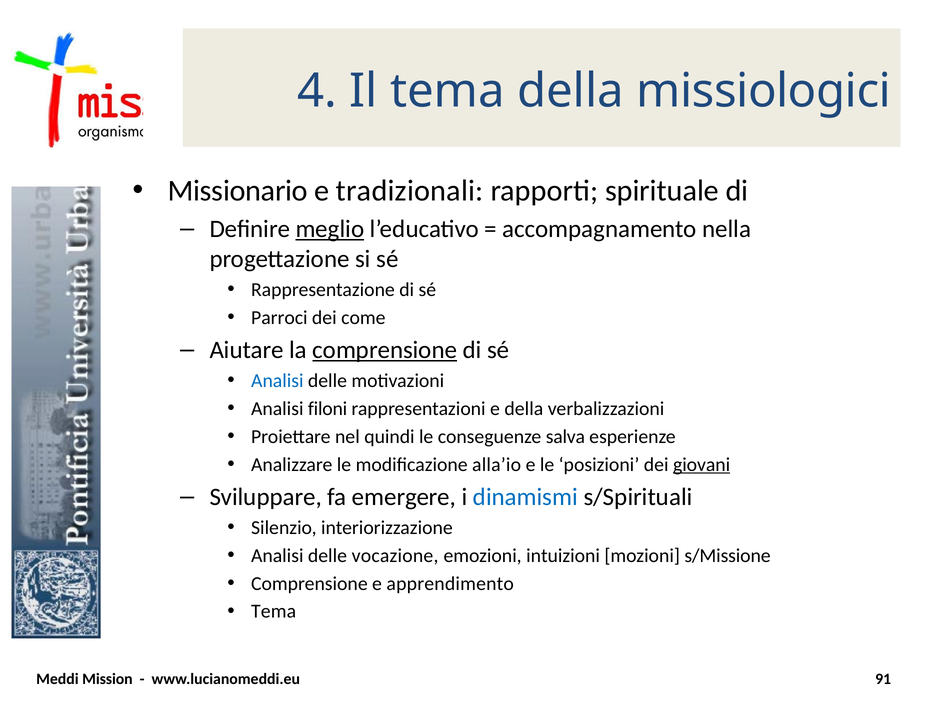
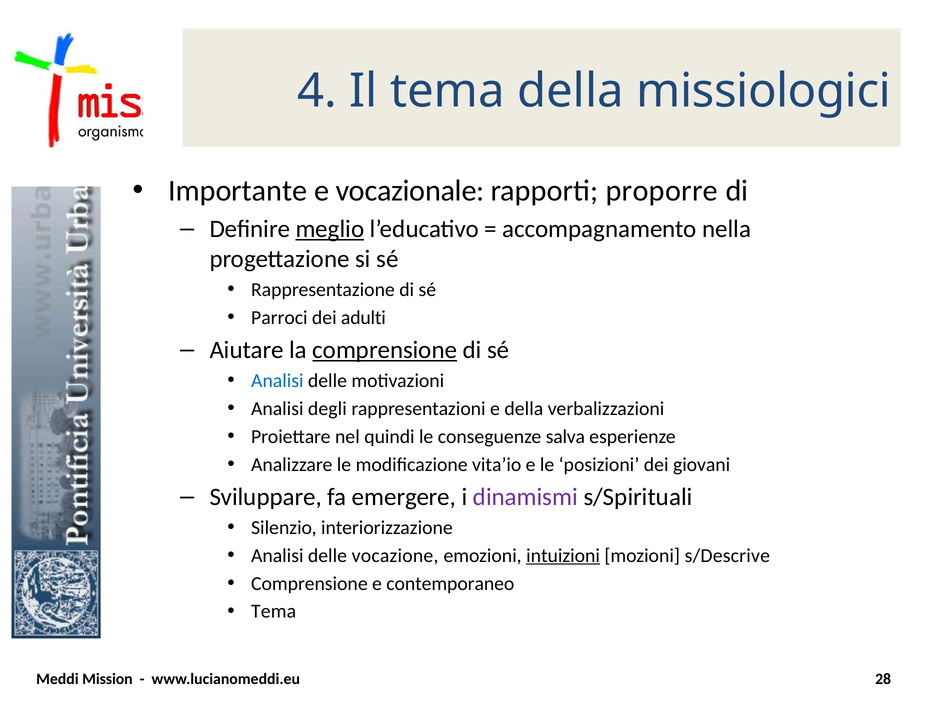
Missionario: Missionario -> Importante
tradizionali: tradizionali -> vocazionale
spirituale: spirituale -> proporre
come: come -> adulti
filoni: filoni -> degli
alla’io: alla’io -> vita’io
giovani underline: present -> none
dinamismi colour: blue -> purple
intuizioni underline: none -> present
s/Missione: s/Missione -> s/Descrive
apprendimento: apprendimento -> contemporaneo
91: 91 -> 28
